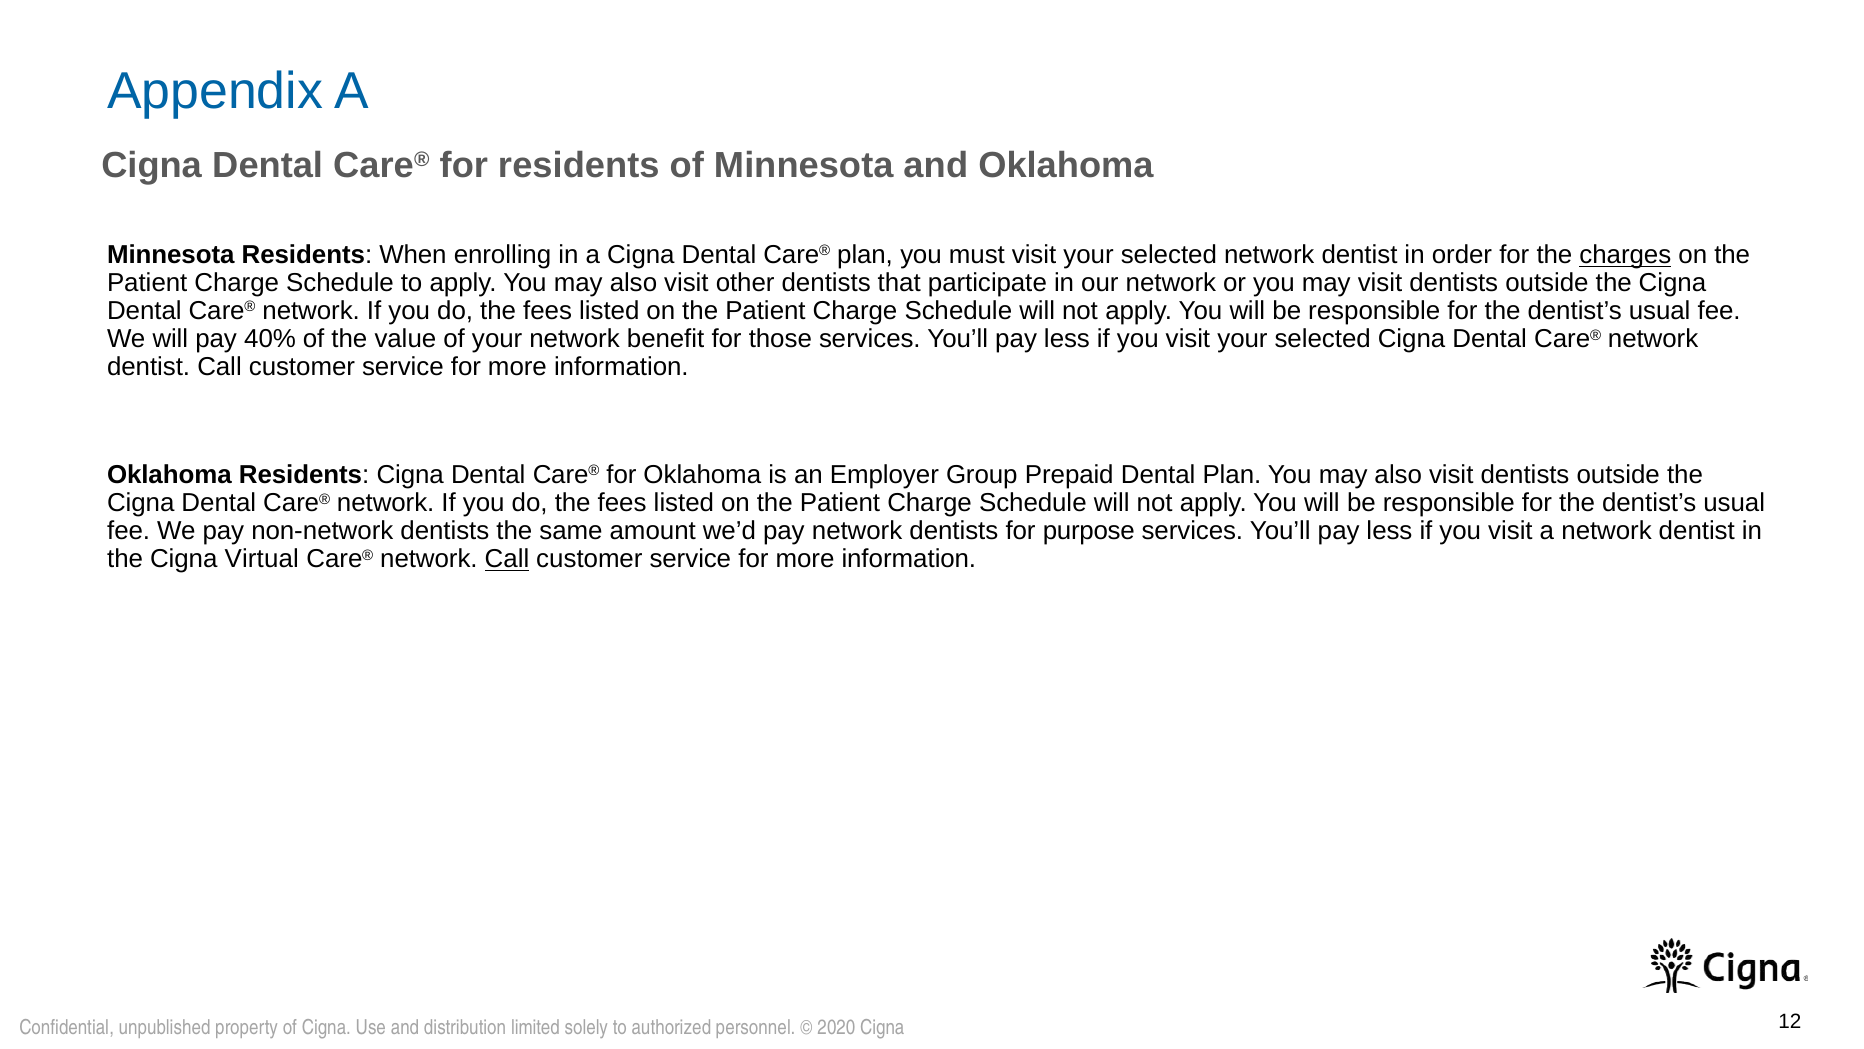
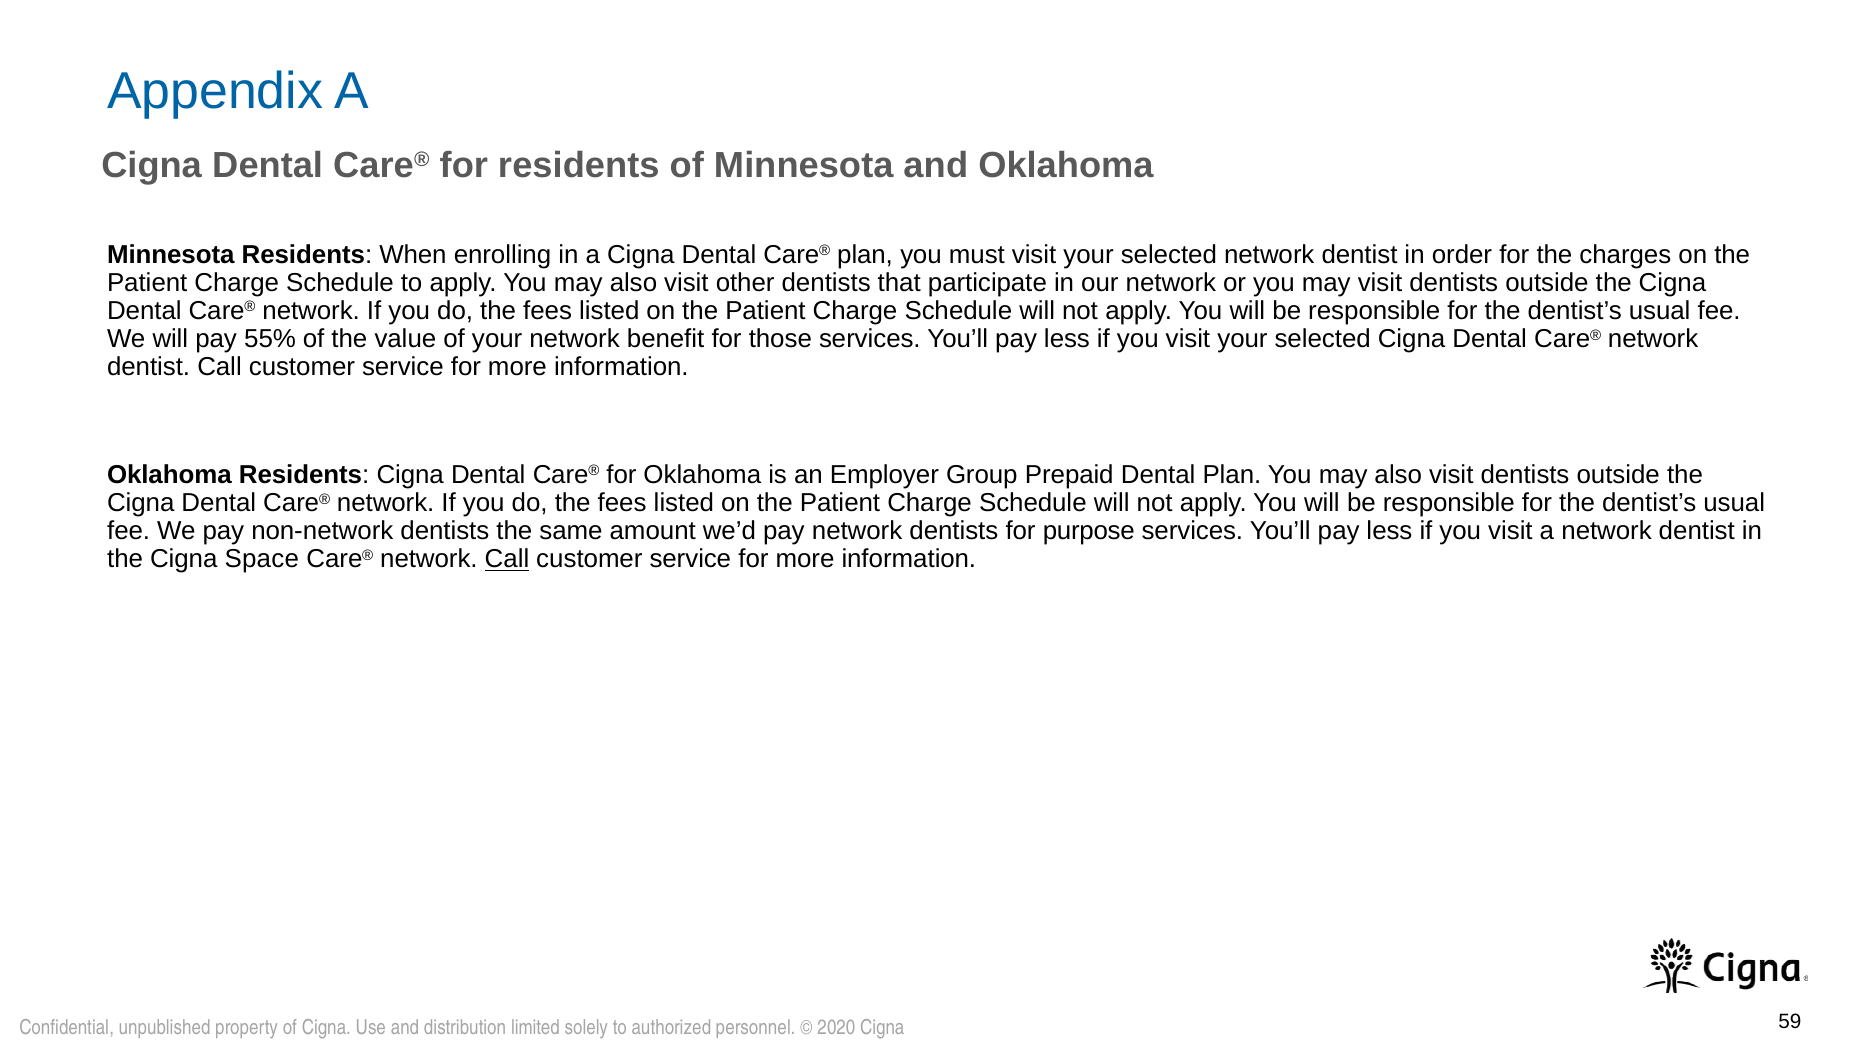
charges underline: present -> none
40%: 40% -> 55%
Virtual: Virtual -> Space
12: 12 -> 59
